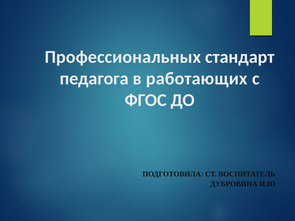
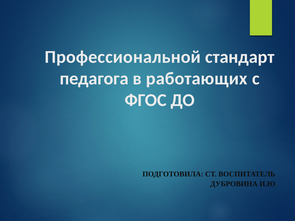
Профессиональных: Профессиональных -> Профессиональной
